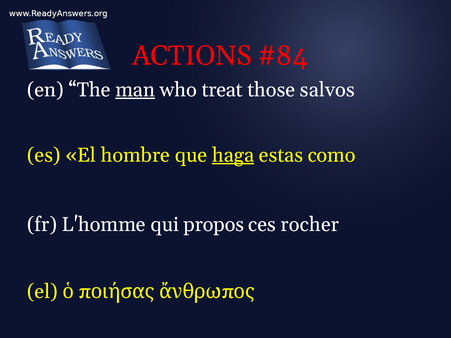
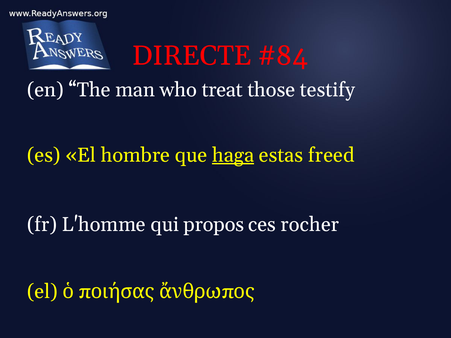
ACTIONS: ACTIONS -> DIRECTE
man underline: present -> none
salvos: salvos -> testify
como: como -> freed
